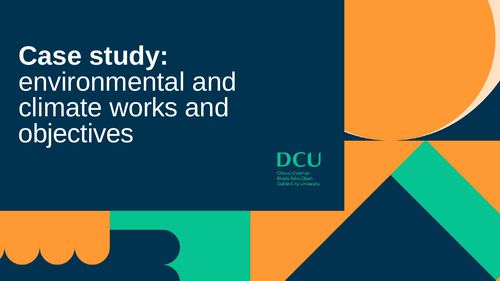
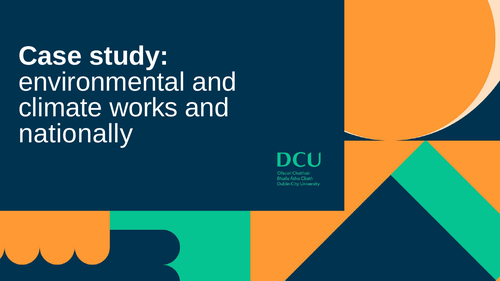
objectives: objectives -> nationally
